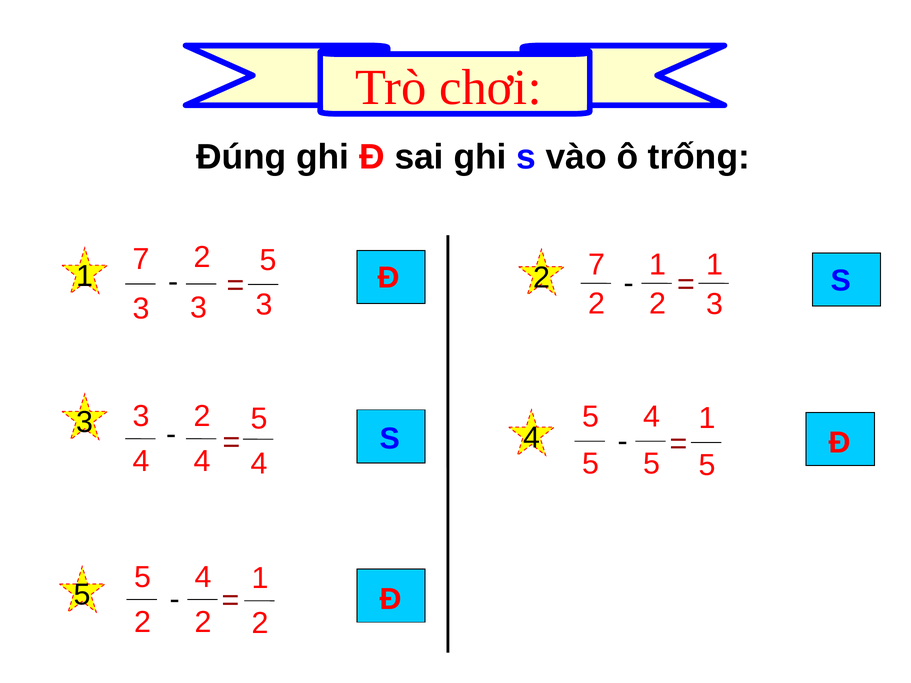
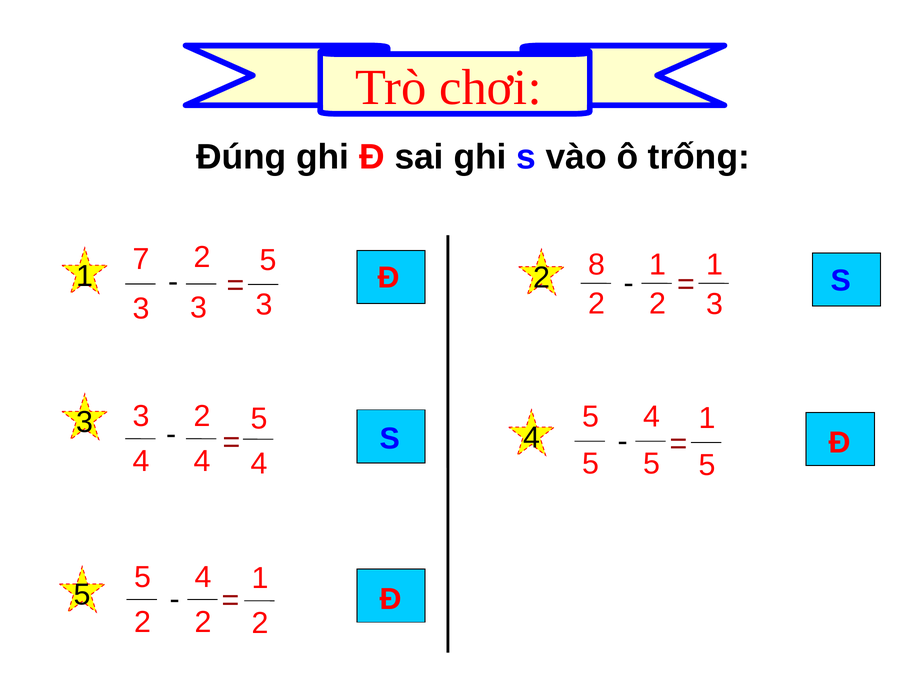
2 7: 7 -> 8
